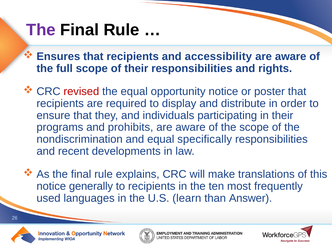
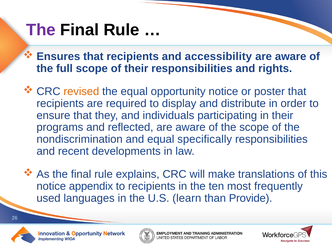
revised colour: red -> orange
prohibits: prohibits -> reflected
generally: generally -> appendix
Answer: Answer -> Provide
